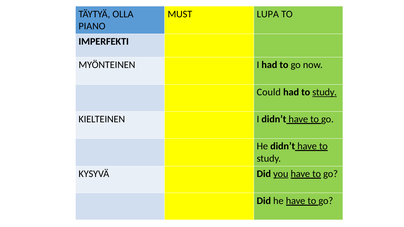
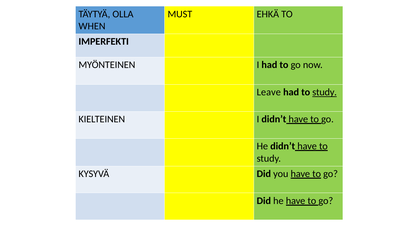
LUPA: LUPA -> EHKÄ
PIANO: PIANO -> WHEN
Could: Could -> Leave
you underline: present -> none
